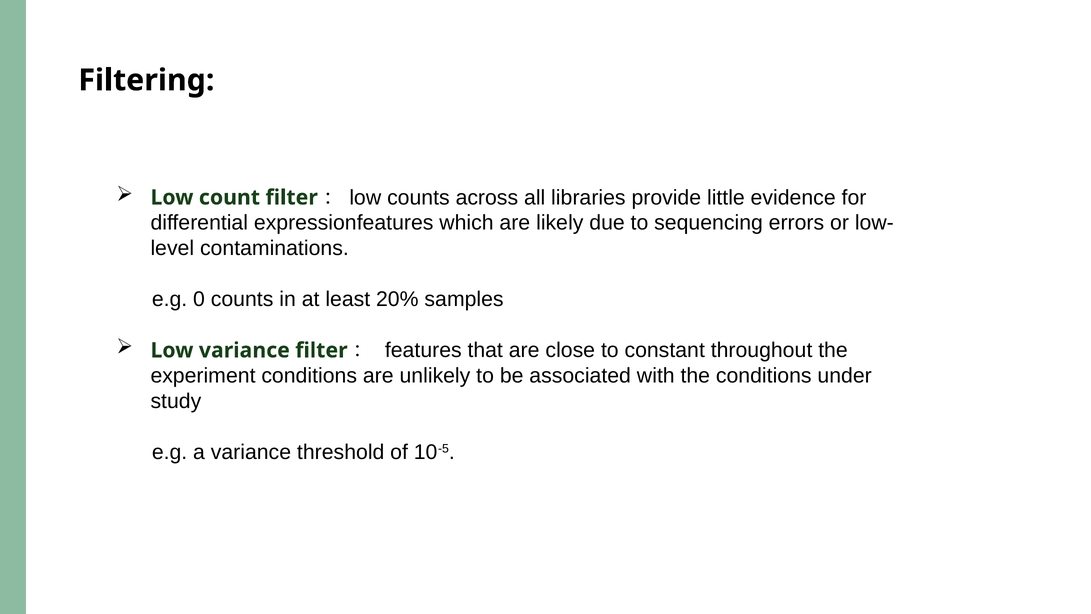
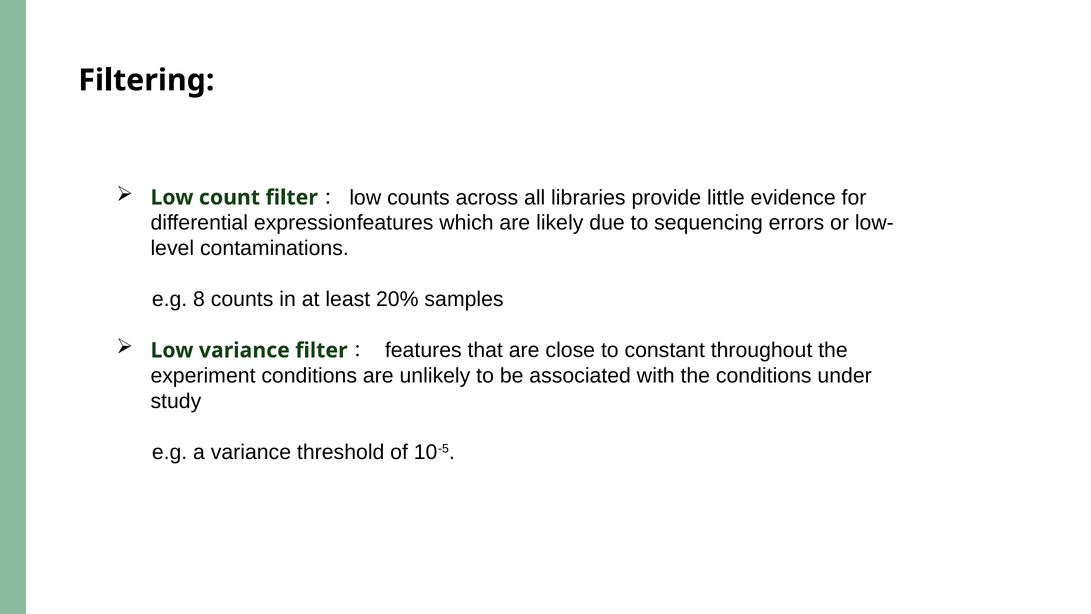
0: 0 -> 8
